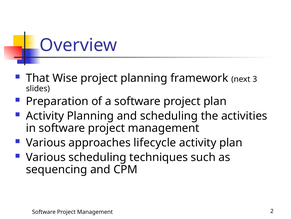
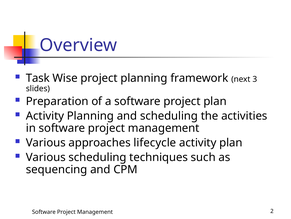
That: That -> Task
